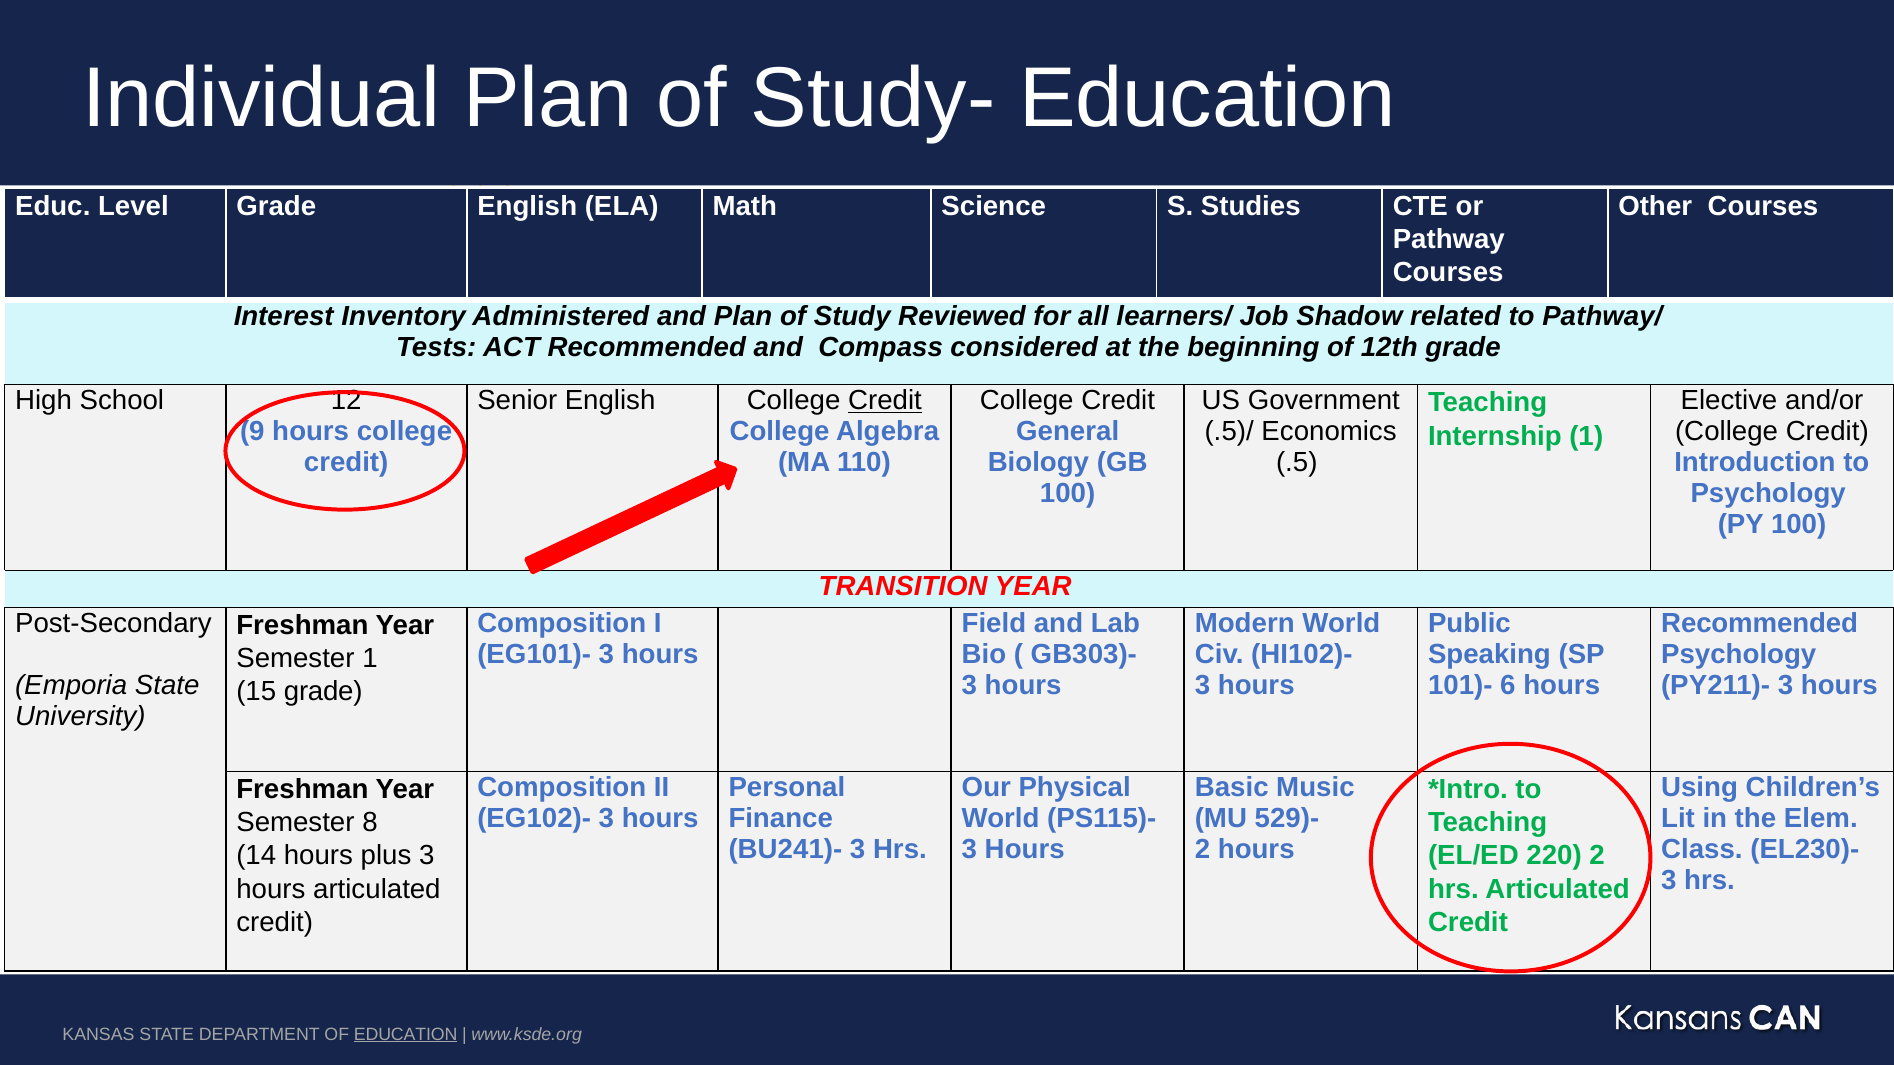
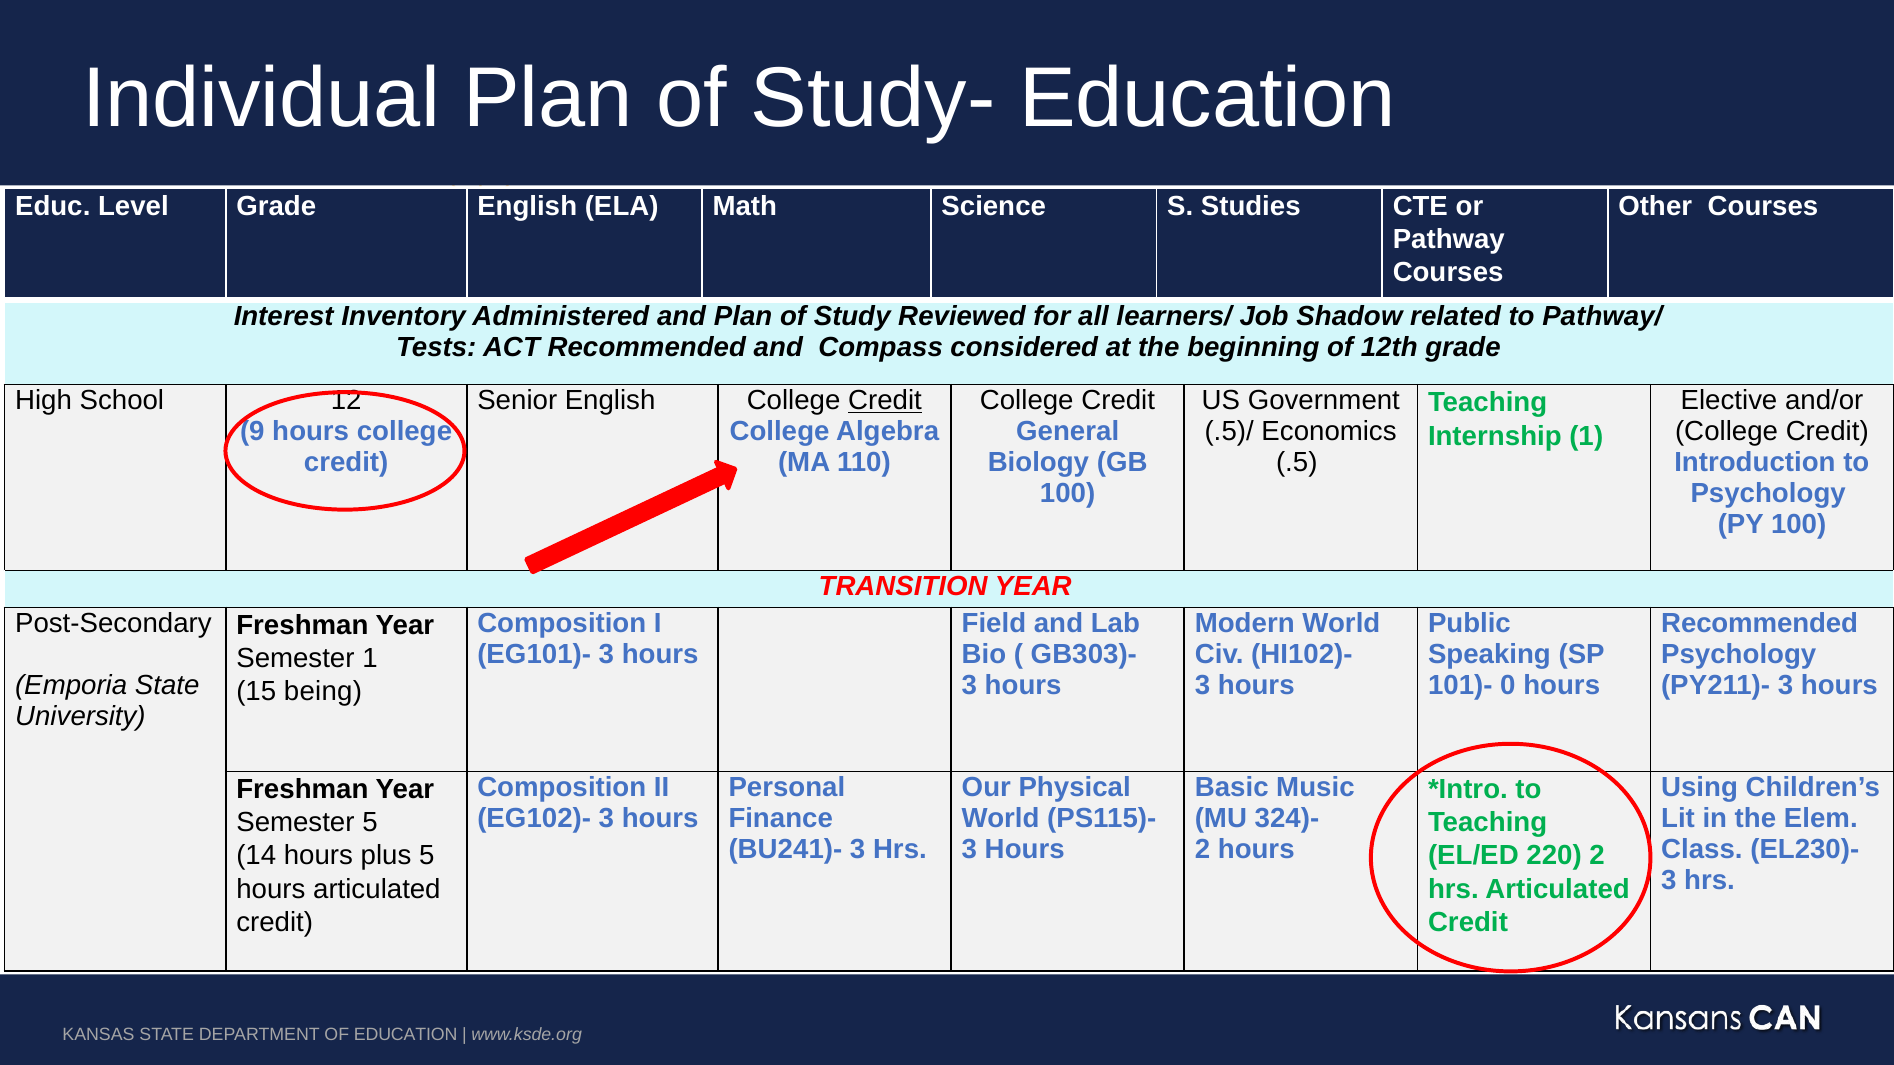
6: 6 -> 0
15 grade: grade -> being
529)-: 529)- -> 324)-
Semester 8: 8 -> 5
plus 3: 3 -> 5
EDUCATION at (406, 1035) underline: present -> none
